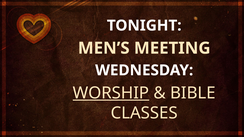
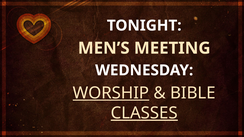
CLASSES underline: none -> present
